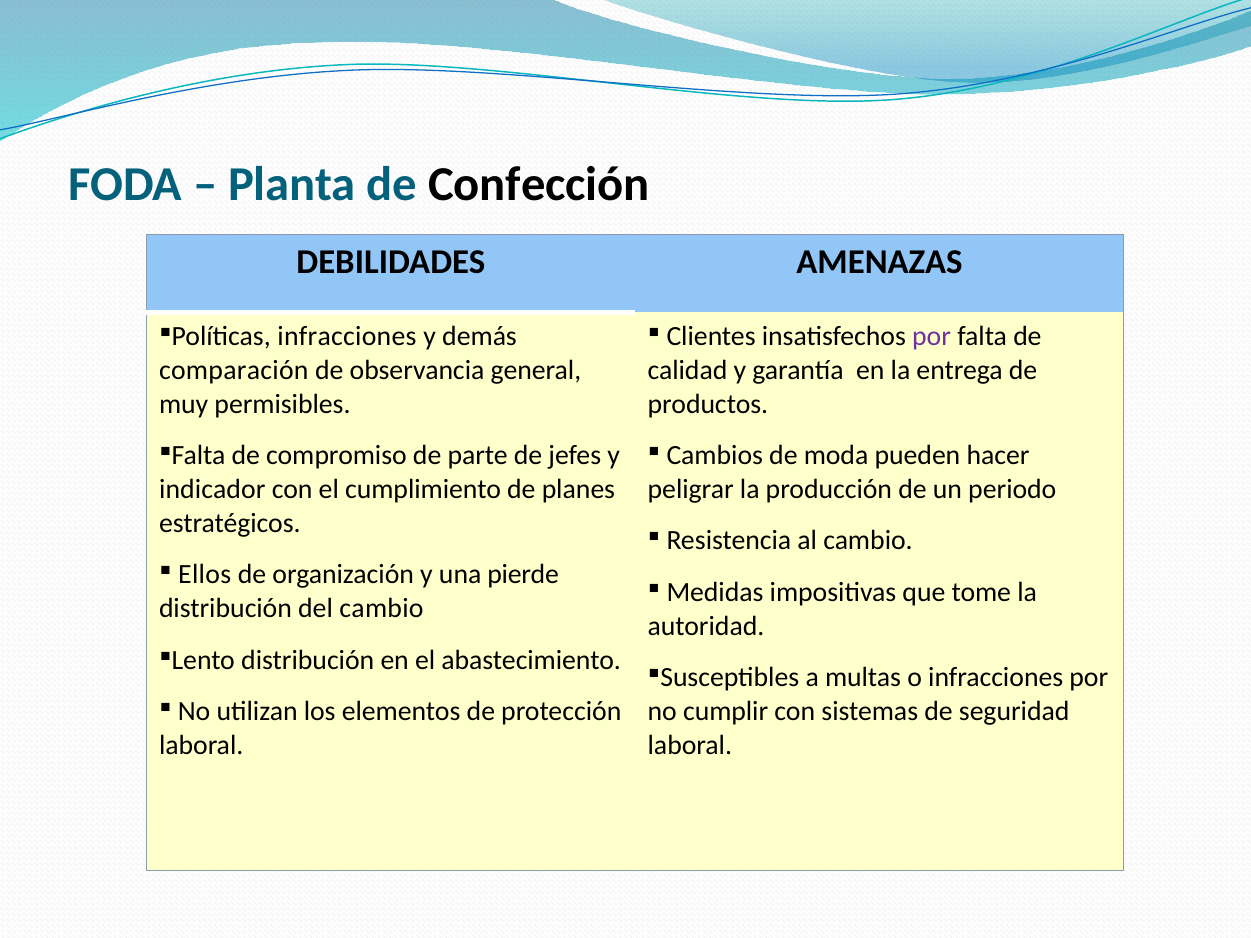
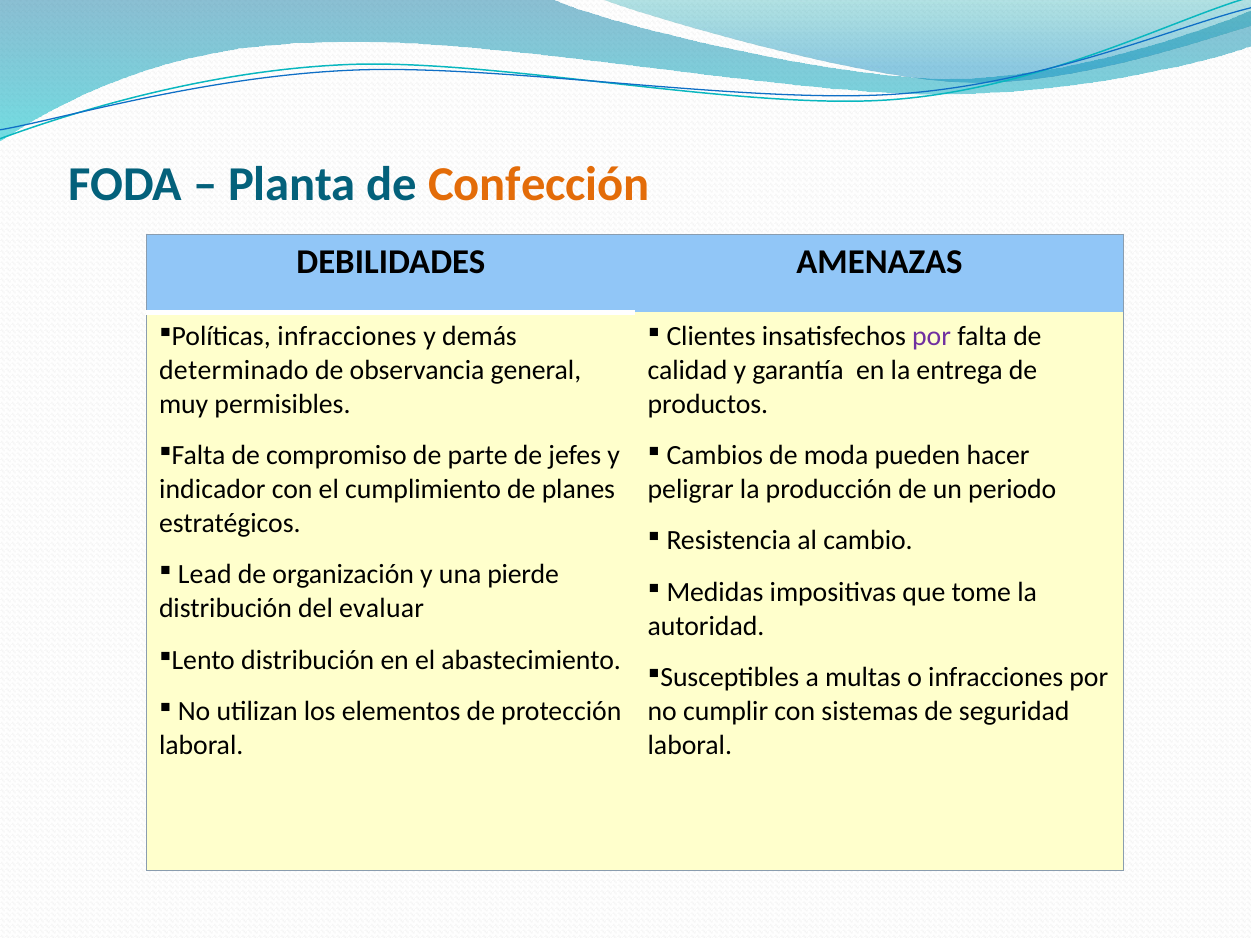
Confección colour: black -> orange
comparación: comparación -> determinado
Ellos: Ellos -> Lead
del cambio: cambio -> evaluar
